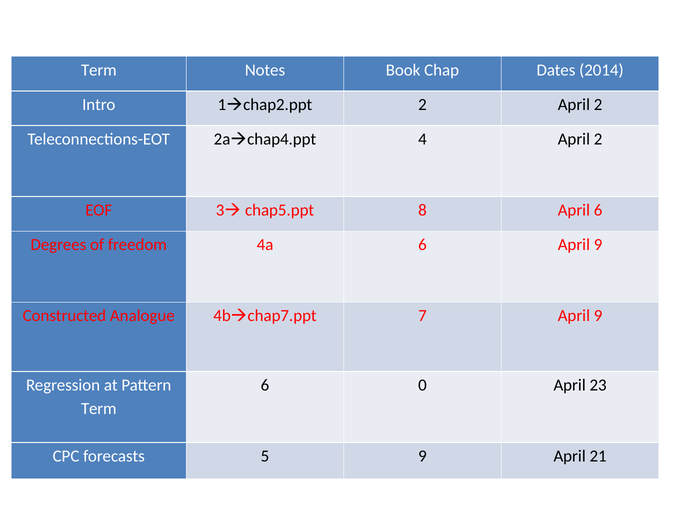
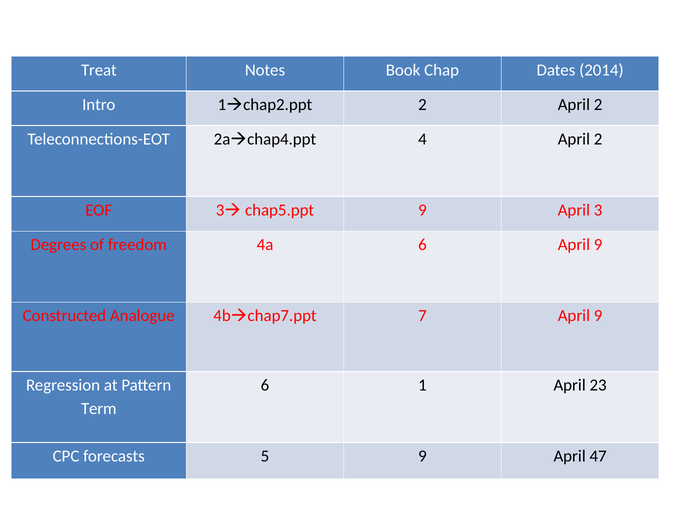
Term at (99, 70): Term -> Treat
chap5.ppt 8: 8 -> 9
April 6: 6 -> 3
0: 0 -> 1
21: 21 -> 47
